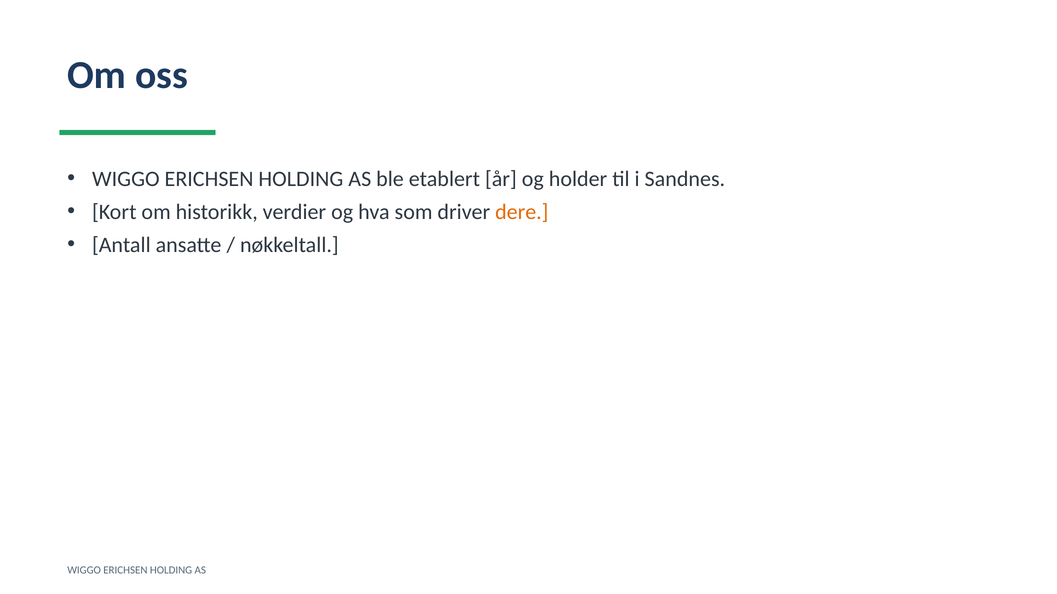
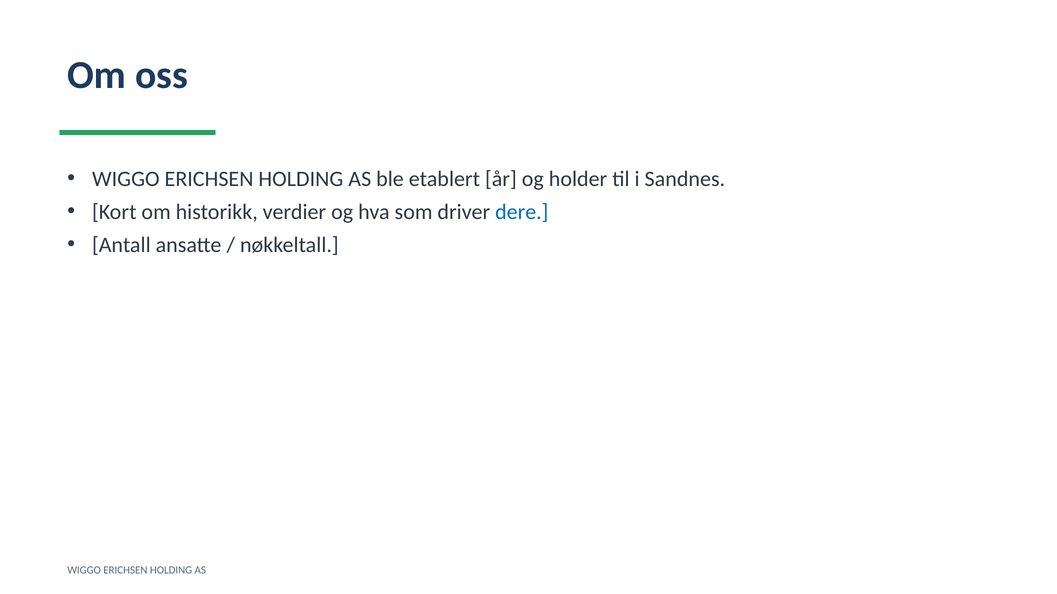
dere colour: orange -> blue
